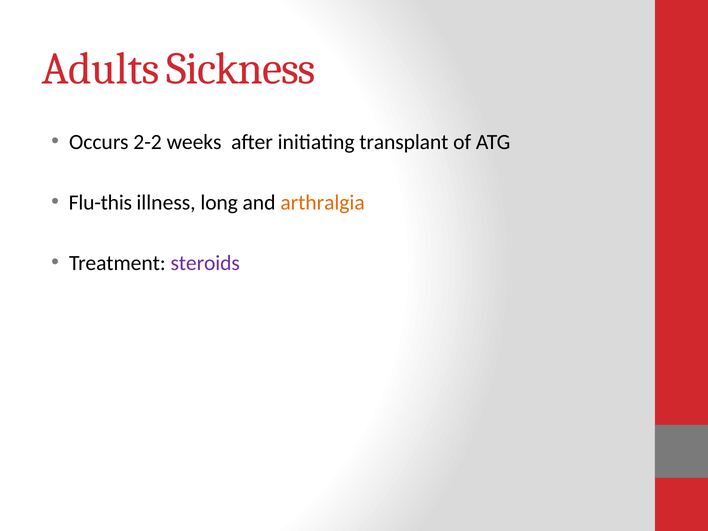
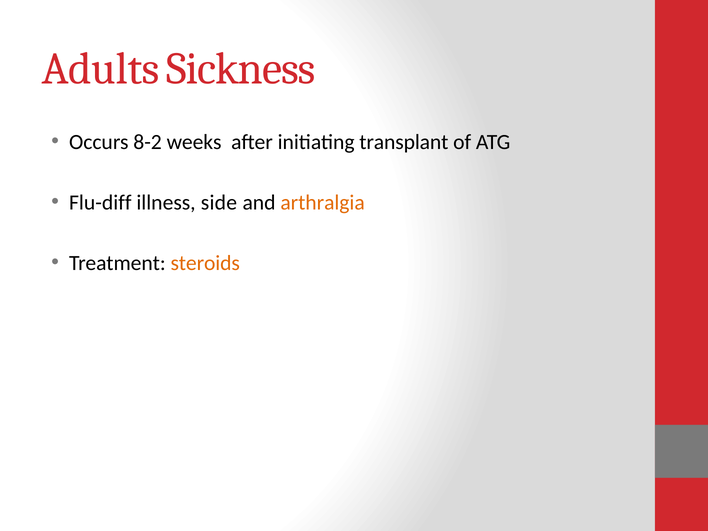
2-2: 2-2 -> 8-2
Flu-this: Flu-this -> Flu-diff
long: long -> side
steroids colour: purple -> orange
